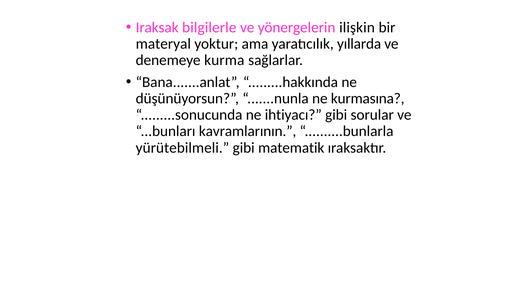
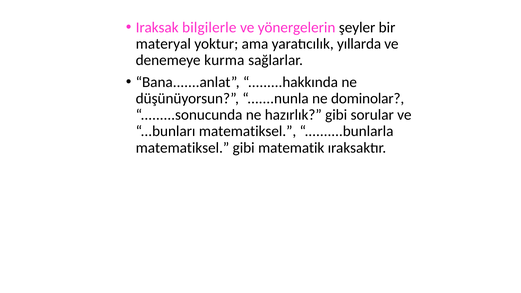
ilişkin: ilişkin -> şeyler
kurmasına: kurmasına -> dominolar
ihtiyacı: ihtiyacı -> hazırlık
...bunları kavramlarının: kavramlarının -> matematiksel
yürütebilmeli at (182, 148): yürütebilmeli -> matematiksel
